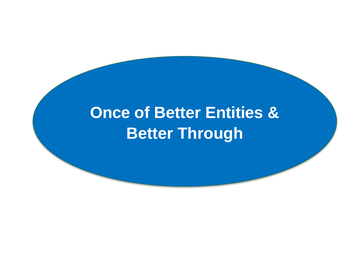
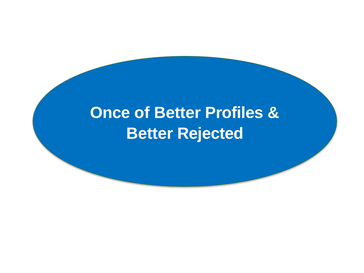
Entities: Entities -> Profiles
Through: Through -> Rejected
